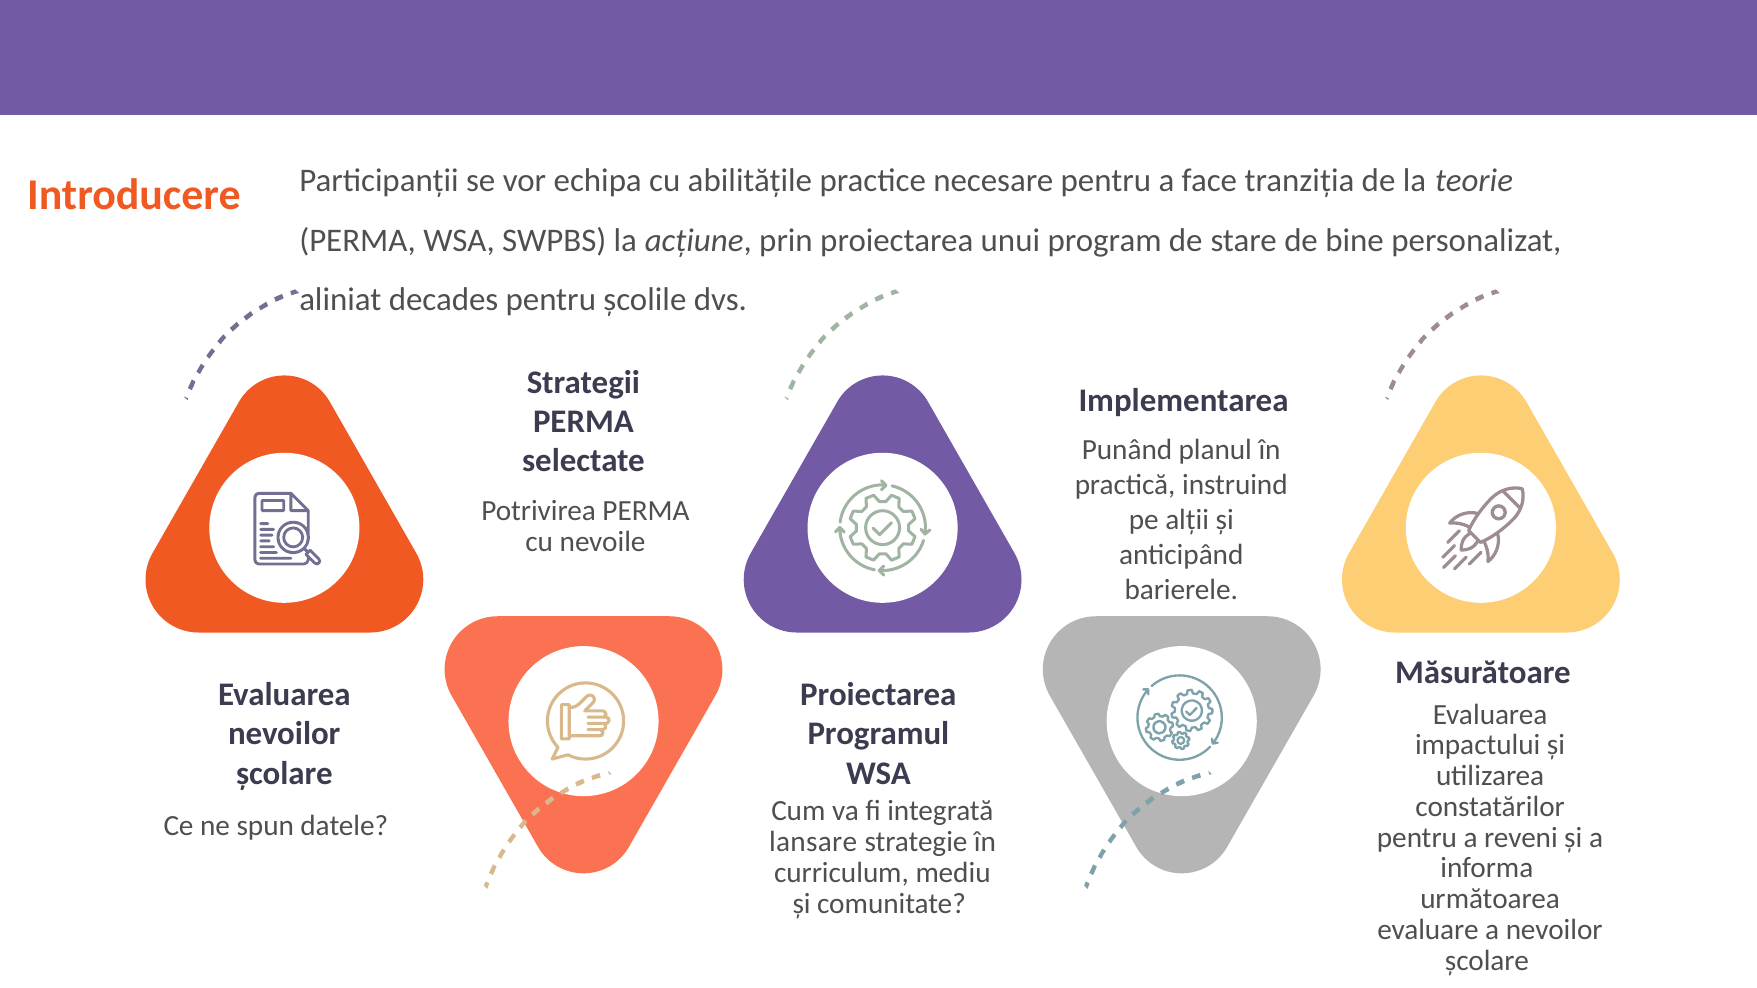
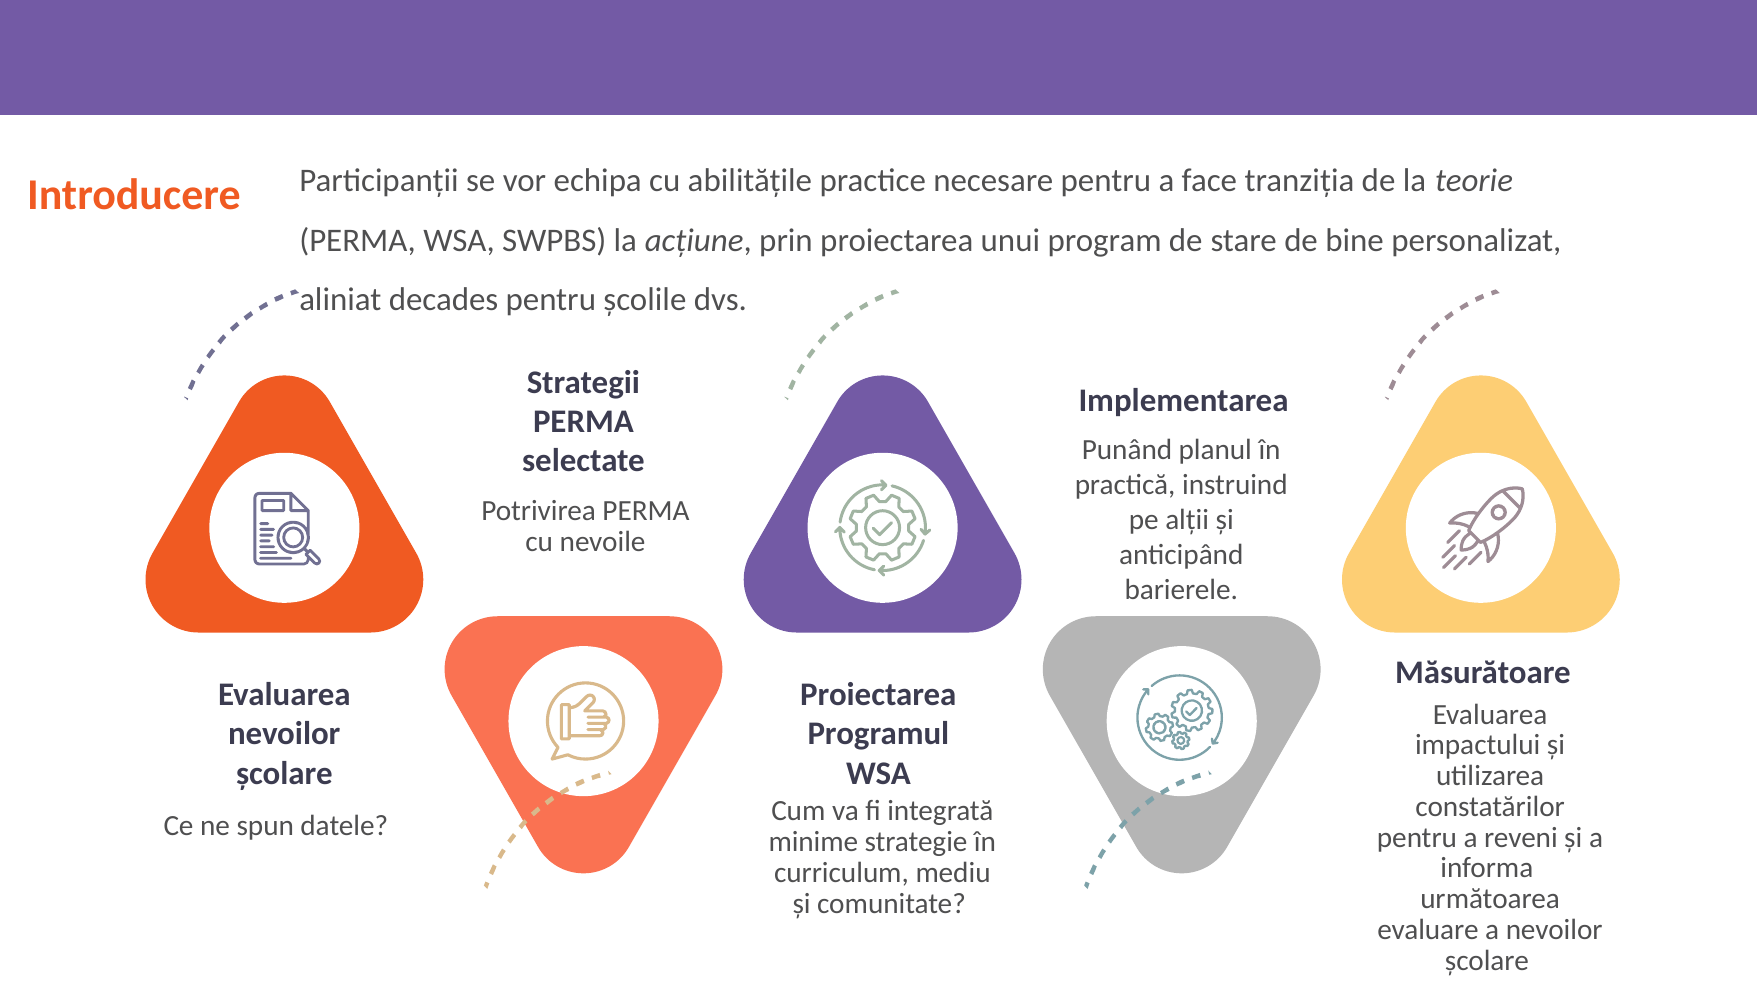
lansare: lansare -> minime
